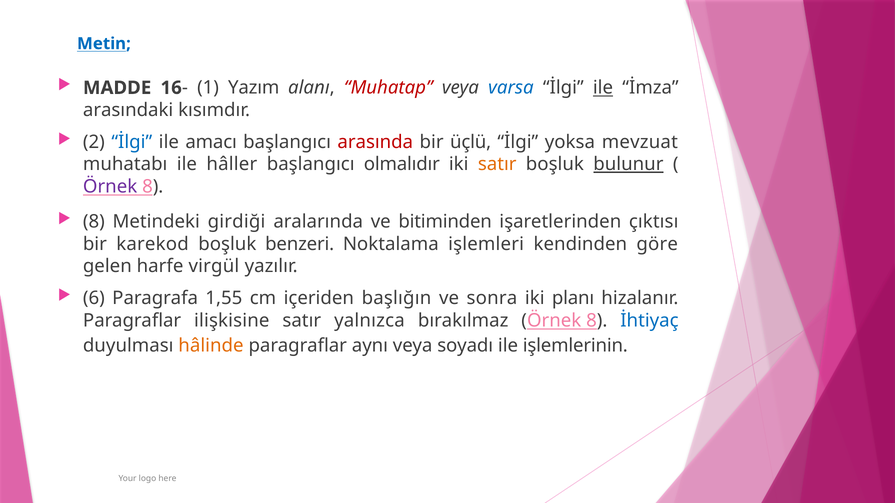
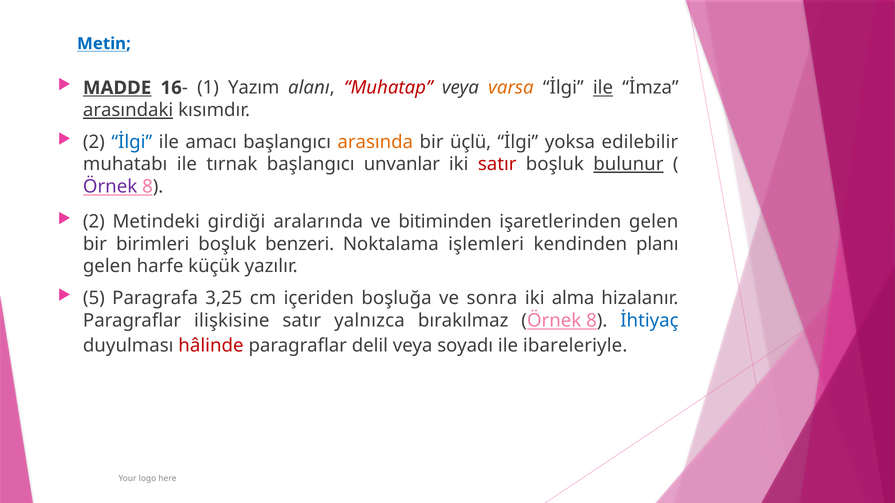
MADDE underline: none -> present
varsa colour: blue -> orange
arasındaki underline: none -> present
arasında colour: red -> orange
mevzuat: mevzuat -> edilebilir
hâller: hâller -> tırnak
olmalıdır: olmalıdır -> unvanlar
satır at (497, 164) colour: orange -> red
8 at (94, 222): 8 -> 2
işaretlerinden çıktısı: çıktısı -> gelen
karekod: karekod -> birimleri
göre: göre -> planı
virgül: virgül -> küçük
6: 6 -> 5
1,55: 1,55 -> 3,25
başlığın: başlığın -> boşluğa
planı: planı -> alma
hâlinde colour: orange -> red
aynı: aynı -> delil
işlemlerinin: işlemlerinin -> ibareleriyle
